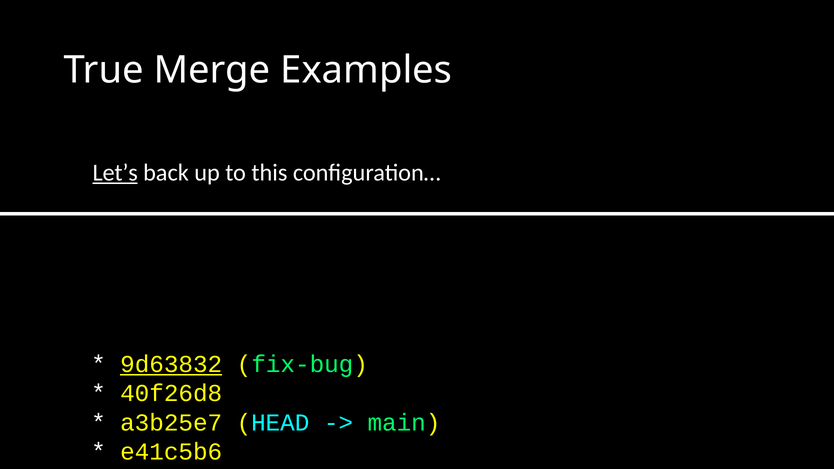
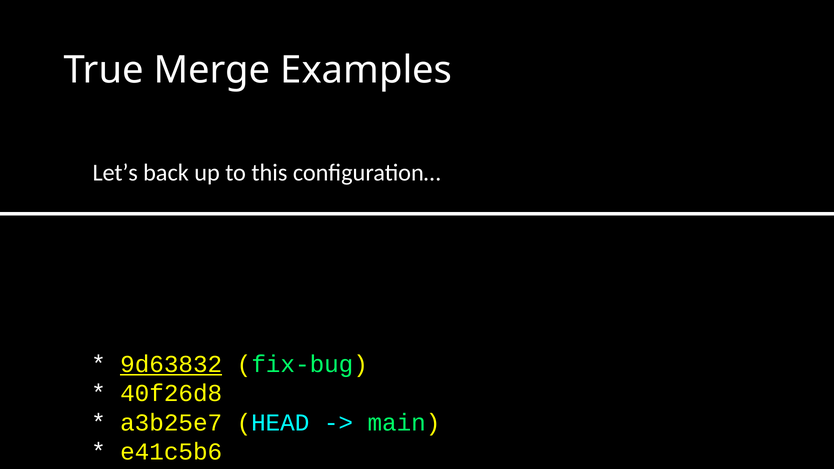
Let’s underline: present -> none
